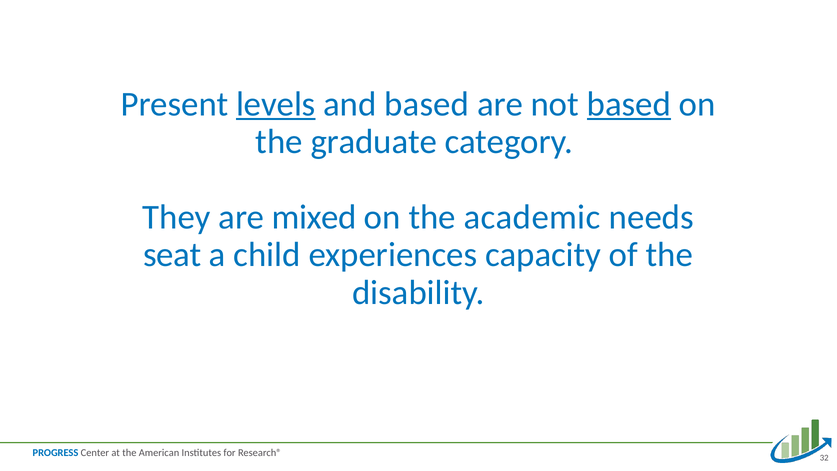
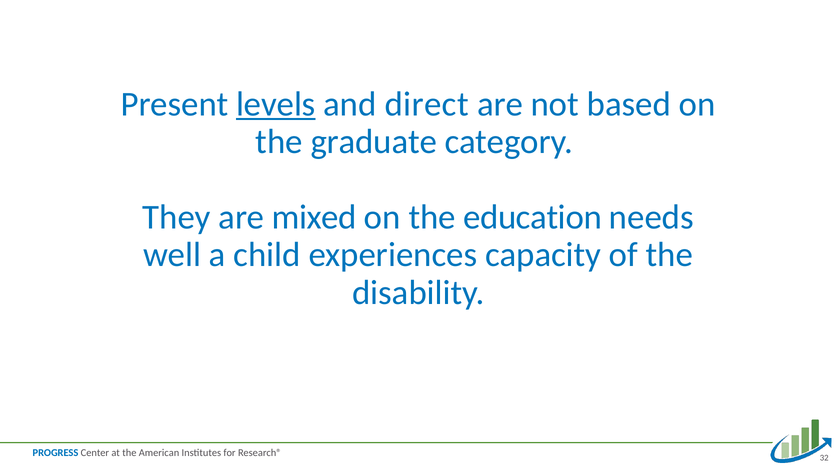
and based: based -> direct
based at (629, 104) underline: present -> none
academic: academic -> education
seat: seat -> well
